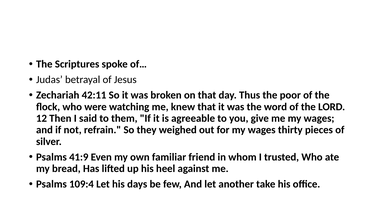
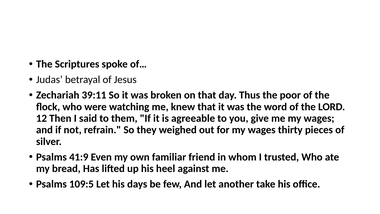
42:11: 42:11 -> 39:11
109:4: 109:4 -> 109:5
